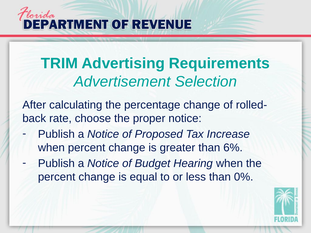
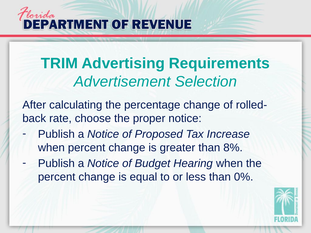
6%: 6% -> 8%
